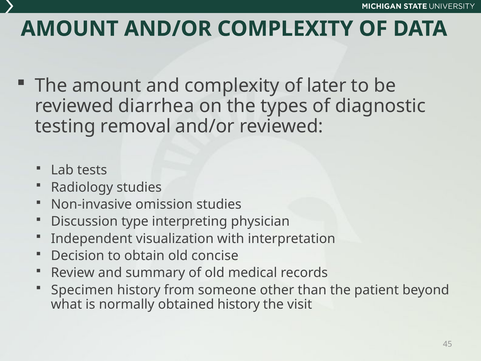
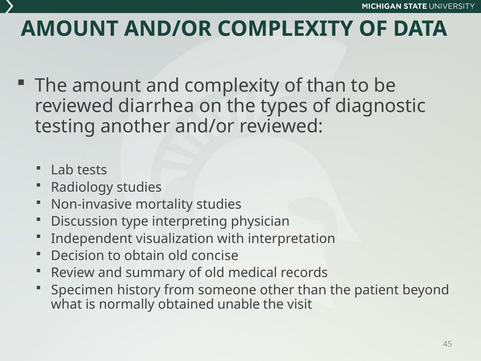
of later: later -> than
removal: removal -> another
omission: omission -> mortality
obtained history: history -> unable
